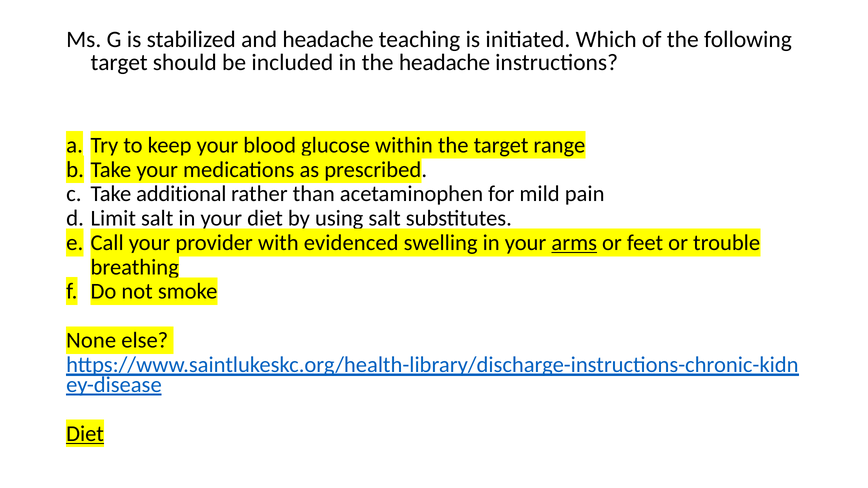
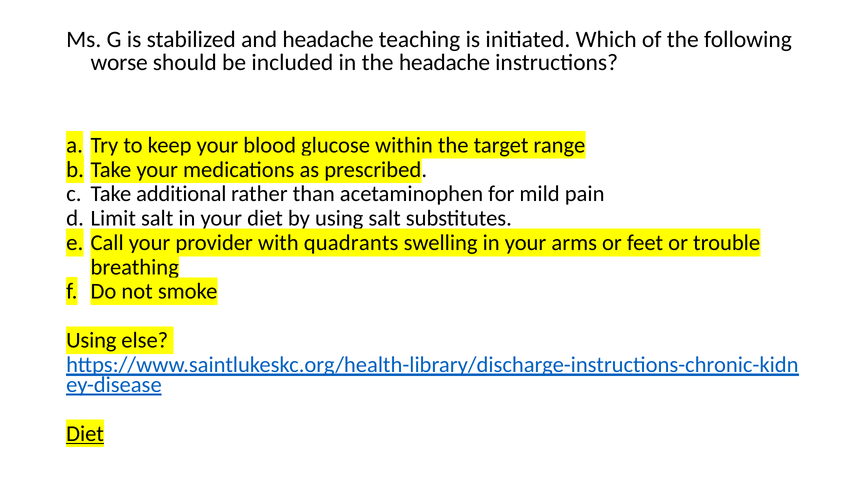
target at (119, 63): target -> worse
evidenced: evidenced -> quadrants
arms underline: present -> none
None at (91, 340): None -> Using
